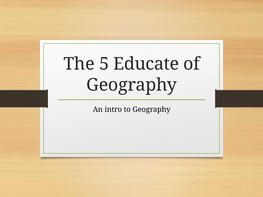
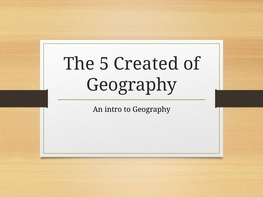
Educate: Educate -> Created
